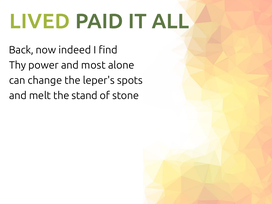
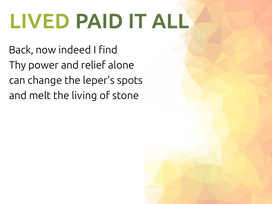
most: most -> relief
stand: stand -> living
